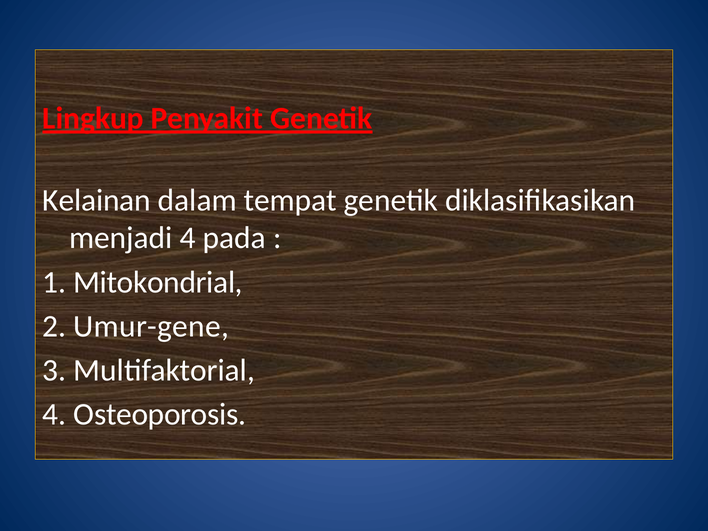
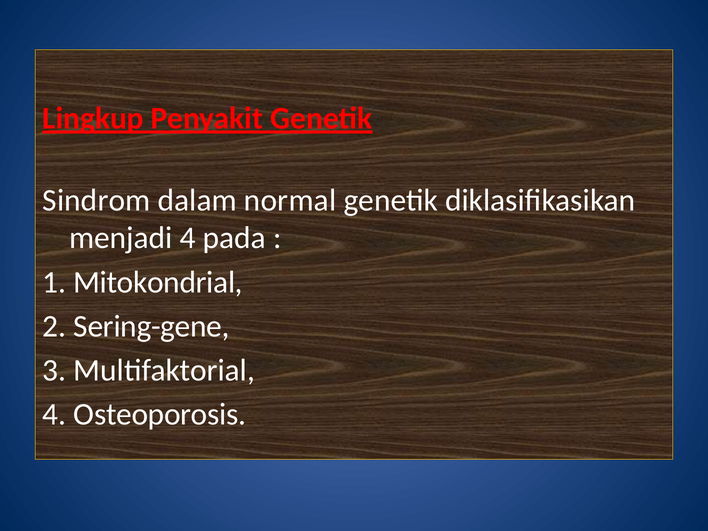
Kelainan: Kelainan -> Sindrom
tempat: tempat -> normal
Umur-gene: Umur-gene -> Sering-gene
